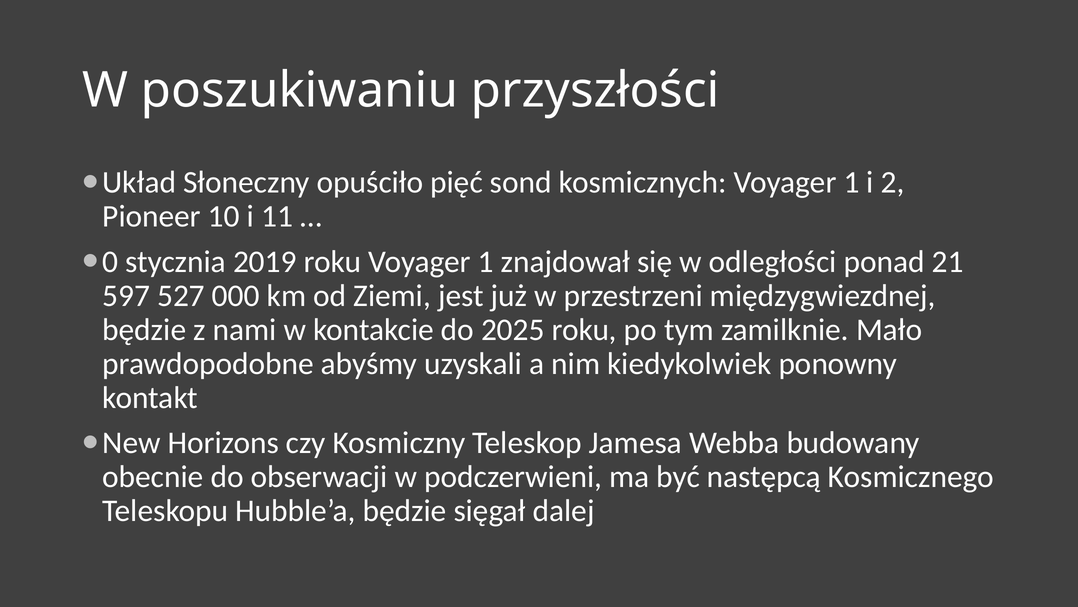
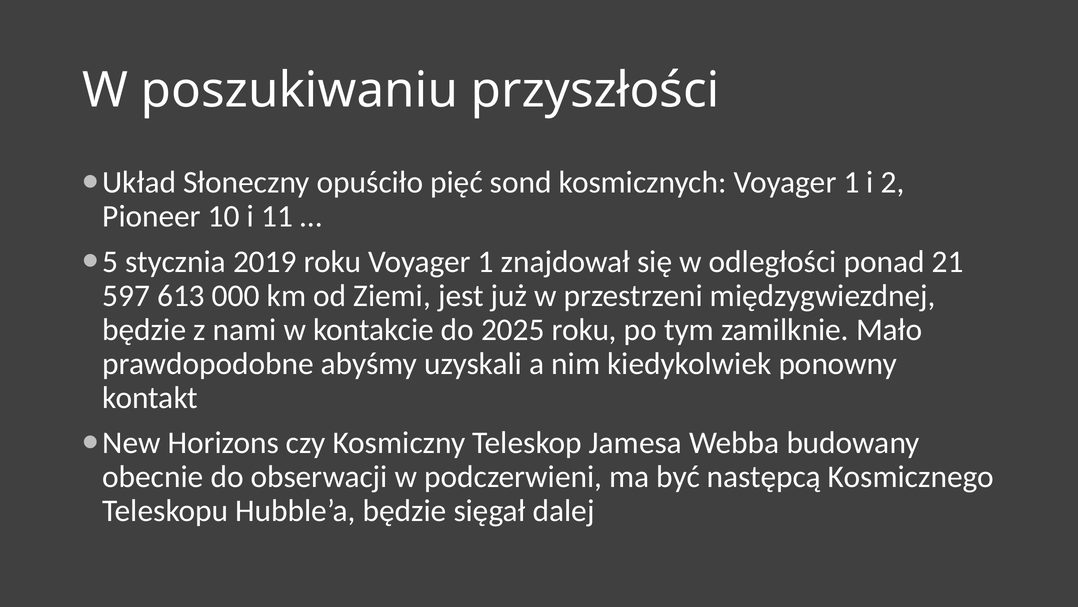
0: 0 -> 5
527: 527 -> 613
